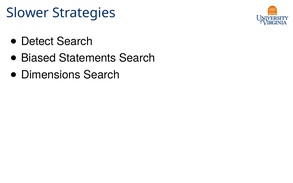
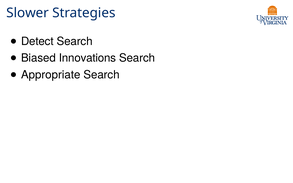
Statements: Statements -> Innovations
Dimensions: Dimensions -> Appropriate
